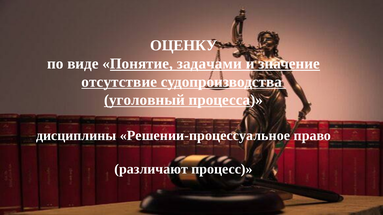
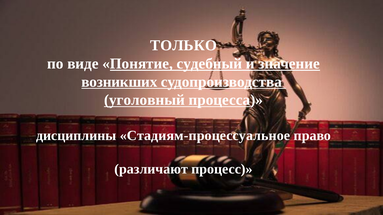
ОЦЕНКУ: ОЦЕНКУ -> ТОЛЬКО
задачами: задачами -> судебный
отсутствие: отсутствие -> возникших
Решении-процессуальное: Решении-процессуальное -> Стадиям-процессуальное
